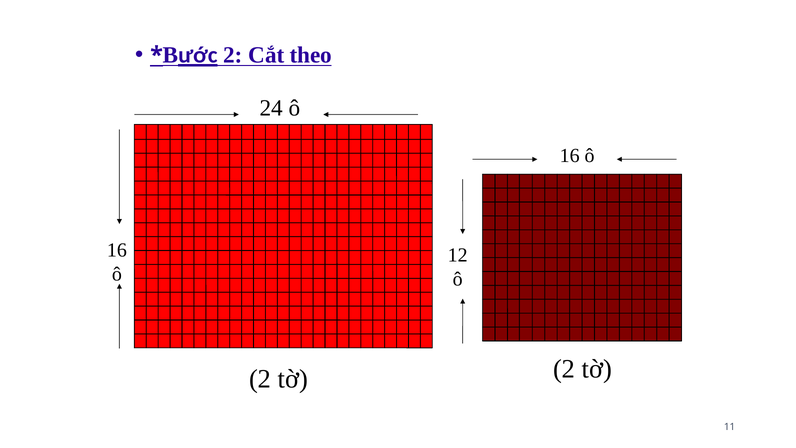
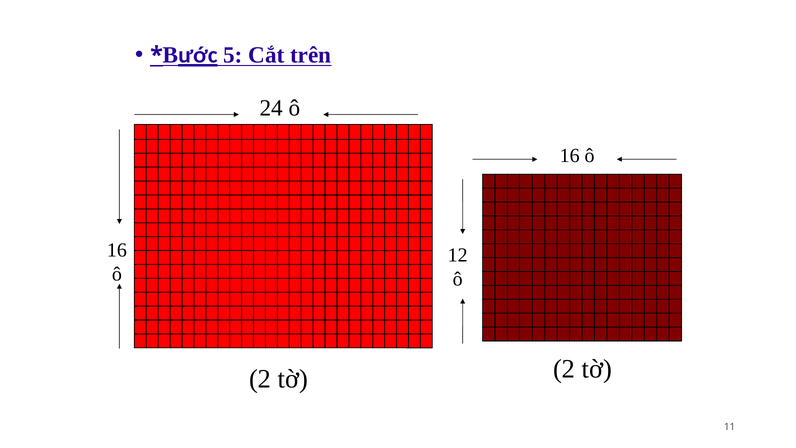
Bước 2: 2 -> 5
theo: theo -> trên
